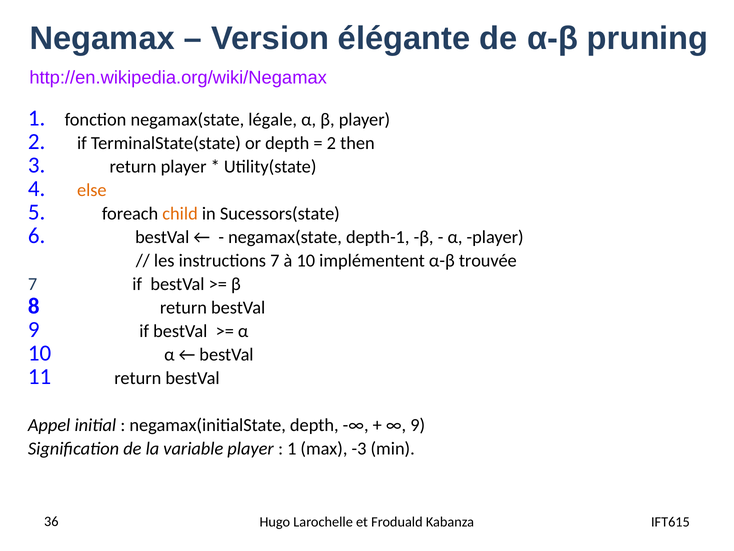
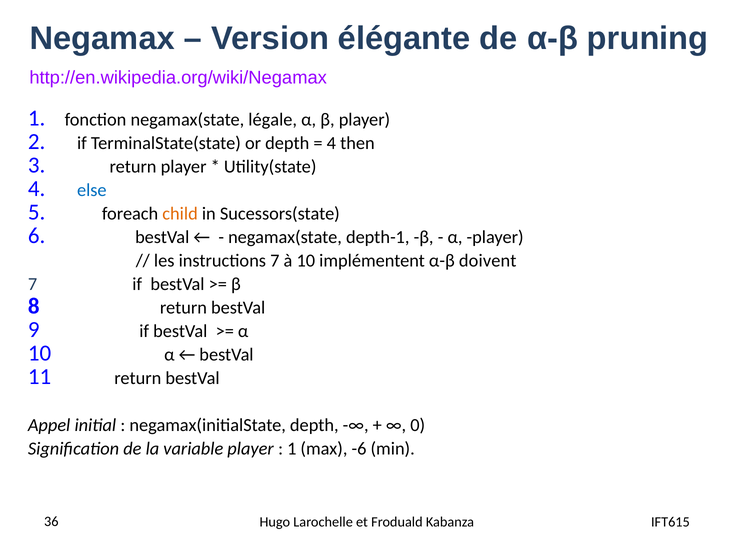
2 at (331, 143): 2 -> 4
else colour: orange -> blue
trouvée: trouvée -> doivent
9 at (418, 425): 9 -> 0
-3: -3 -> -6
